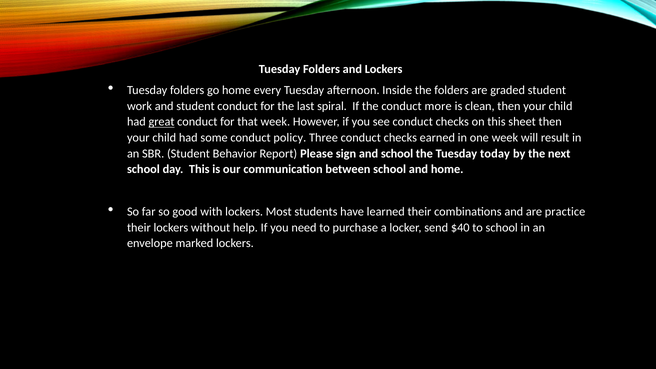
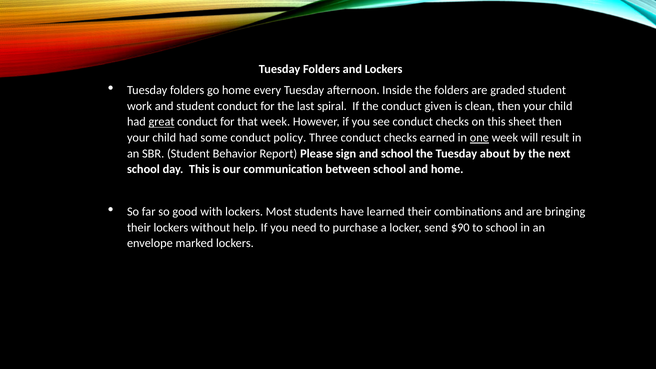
more: more -> given
one underline: none -> present
today: today -> about
practice: practice -> bringing
$40: $40 -> $90
